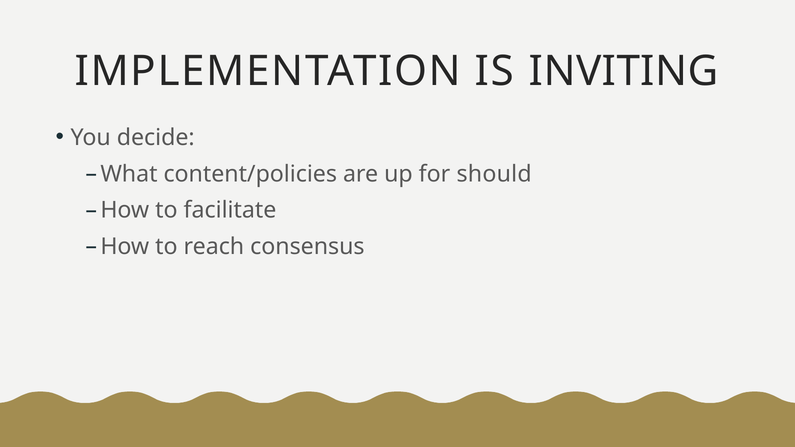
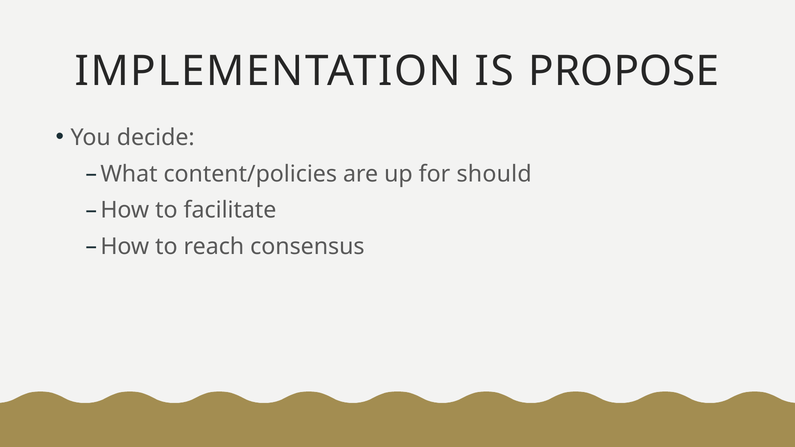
INVITING: INVITING -> PROPOSE
